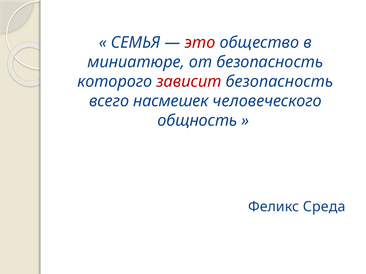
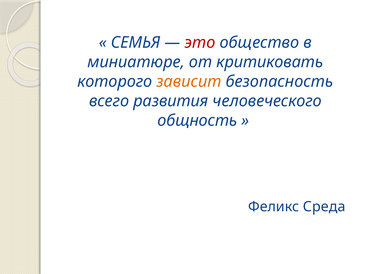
от безопасность: безопасность -> критиковать
зависит colour: red -> orange
насмешек: насмешек -> развития
